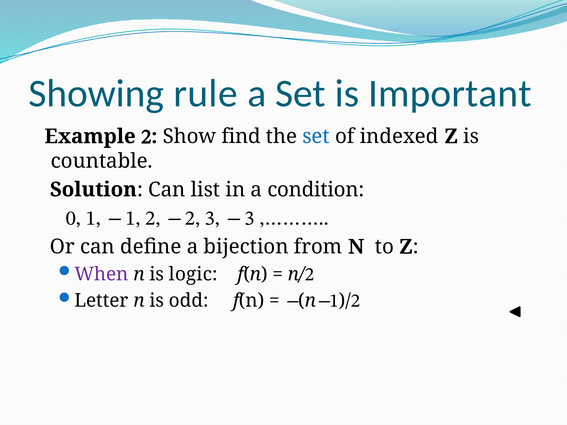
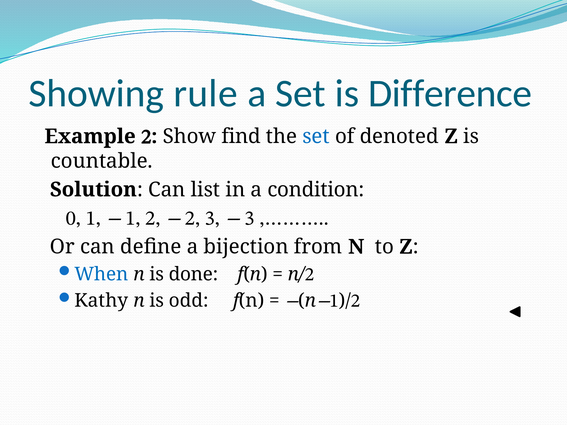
Important: Important -> Difference
indexed: indexed -> denoted
When colour: purple -> blue
logic: logic -> done
Letter: Letter -> Kathy
